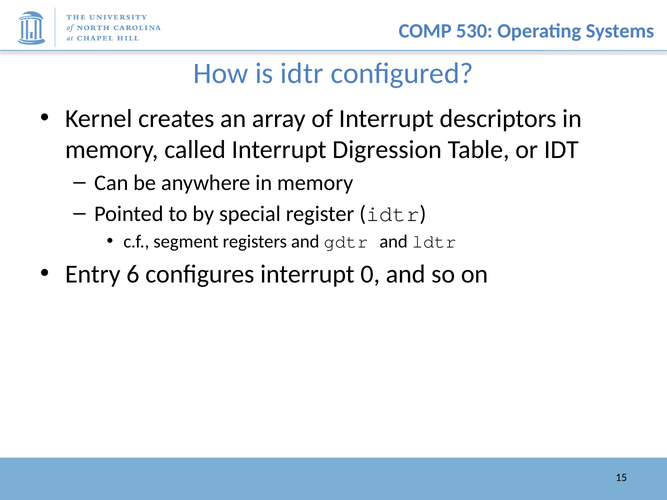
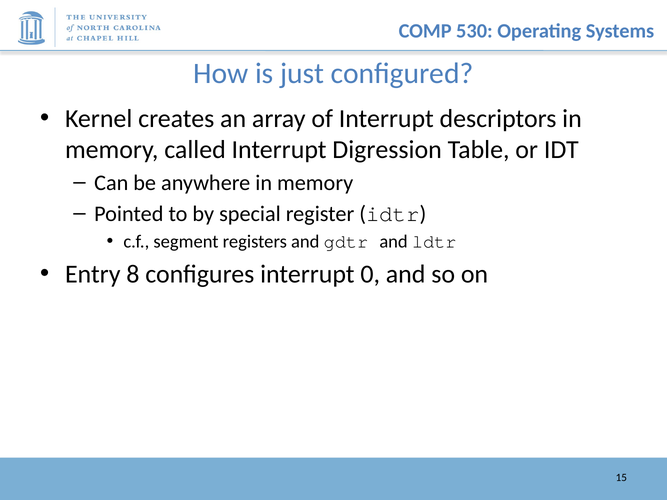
is idtr: idtr -> just
6: 6 -> 8
